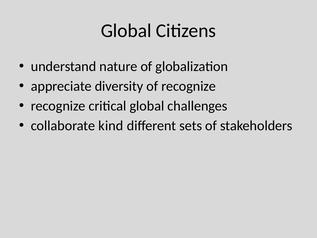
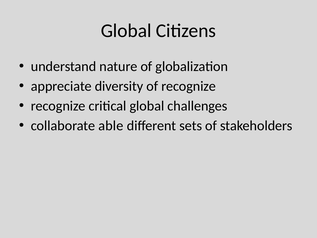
kind: kind -> able
